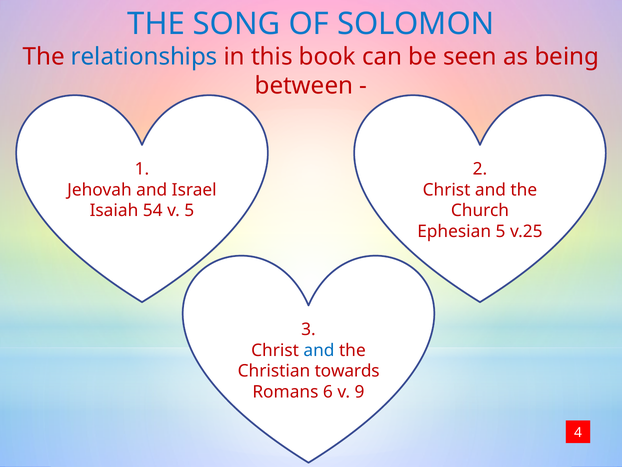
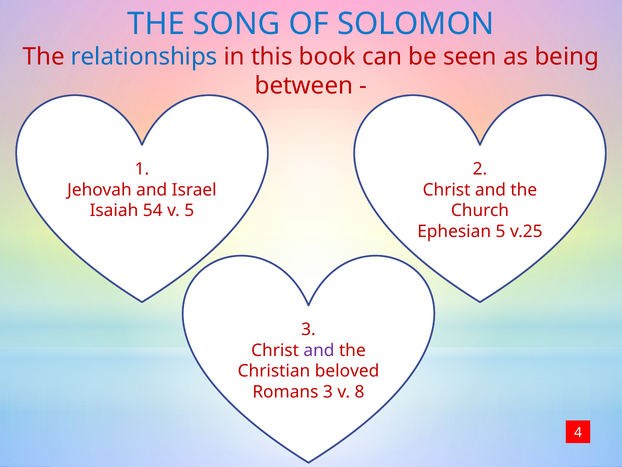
and at (319, 350) colour: blue -> purple
towards: towards -> beloved
Romans 6: 6 -> 3
9: 9 -> 8
